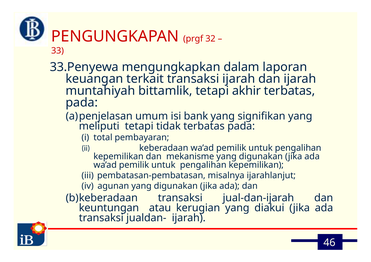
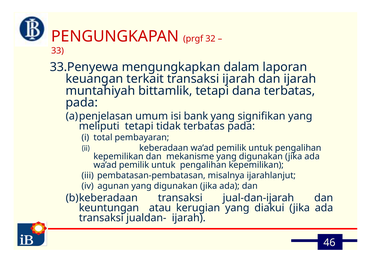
akhir: akhir -> dana
